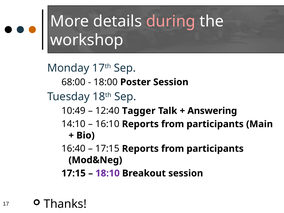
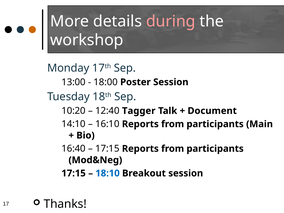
68:00: 68:00 -> 13:00
10:49: 10:49 -> 10:20
Answering: Answering -> Document
18:10 colour: purple -> blue
